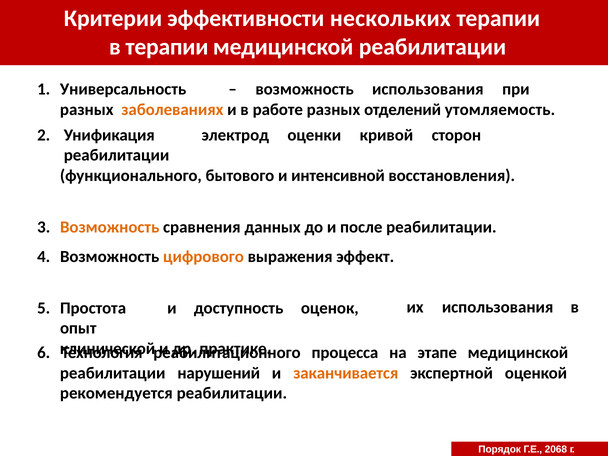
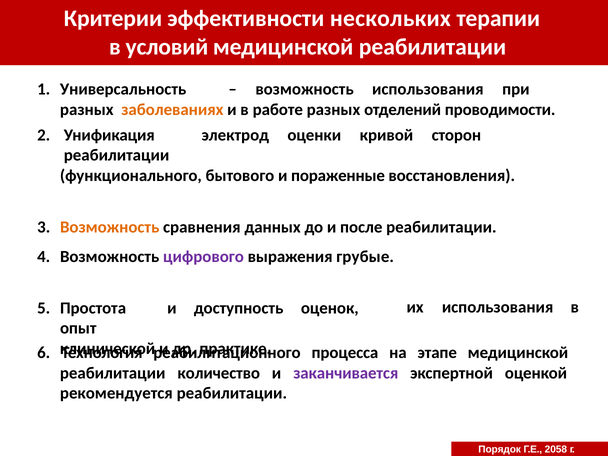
в терапии: терапии -> условий
утомляемость: утомляемость -> проводимости
интенсивной: интенсивной -> пораженные
цифрового colour: orange -> purple
эффект: эффект -> грубые
нарушений: нарушений -> количество
заканчивается colour: orange -> purple
2068: 2068 -> 2058
